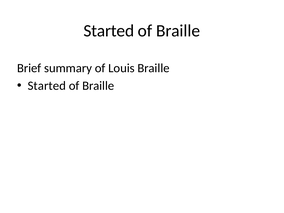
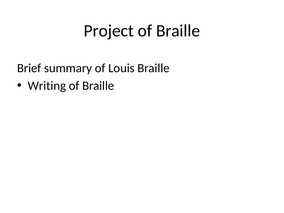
Started at (109, 31): Started -> Project
Started at (47, 86): Started -> Writing
